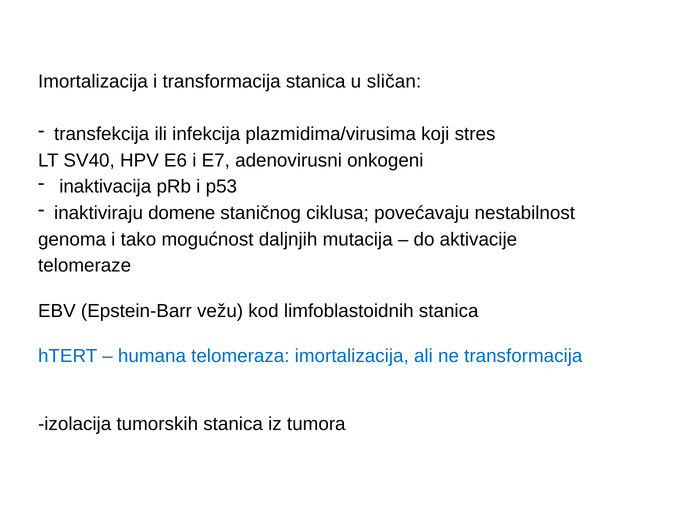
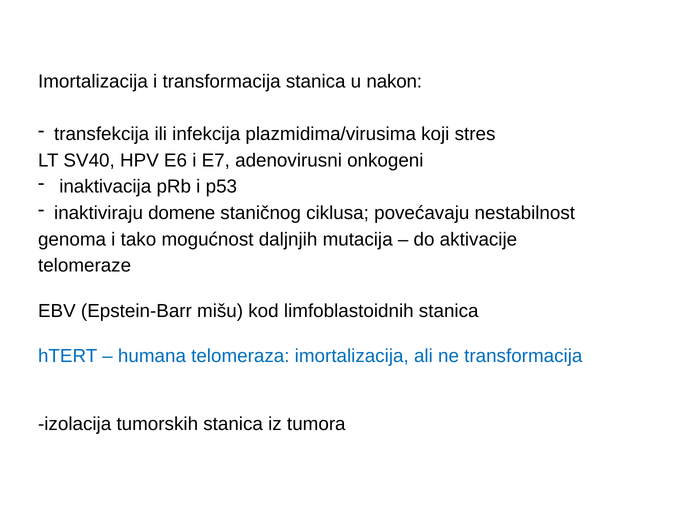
sličan: sličan -> nakon
vežu: vežu -> mišu
